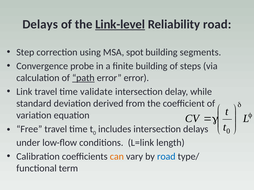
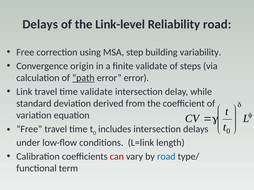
Link-level underline: present -> none
Step at (25, 52): Step -> Free
spot: spot -> step
segments: segments -> variability
probe: probe -> origin
finite building: building -> validate
can colour: orange -> red
